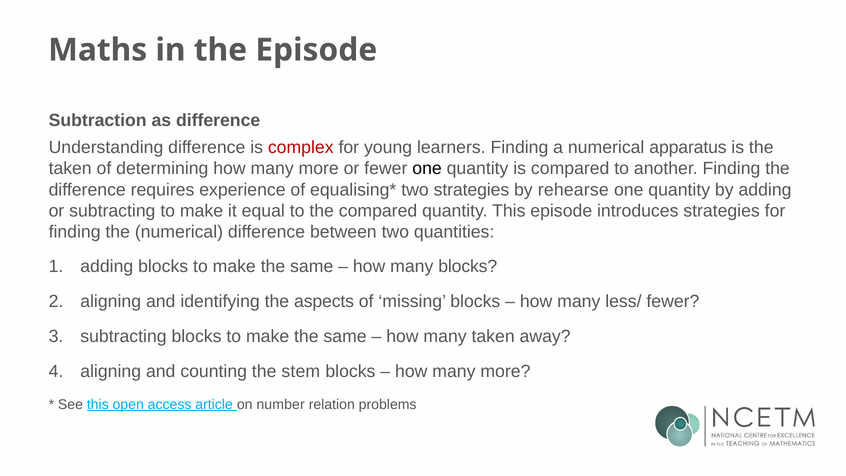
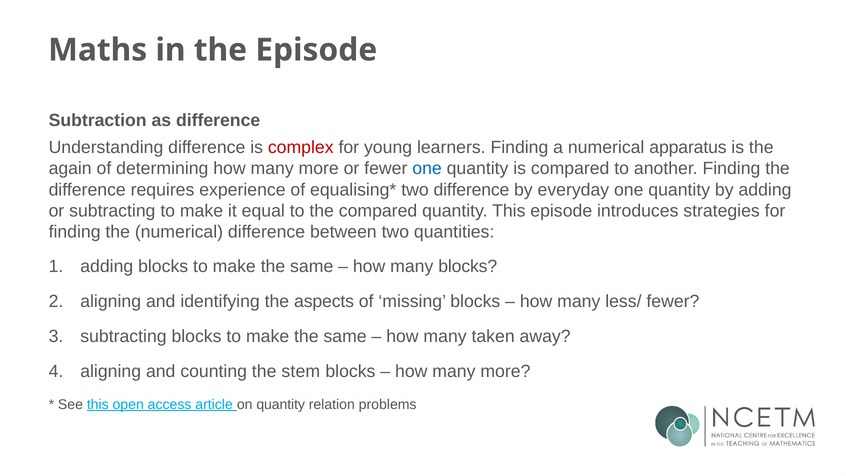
taken at (70, 168): taken -> again
one at (427, 168) colour: black -> blue
two strategies: strategies -> difference
rehearse: rehearse -> everyday
on number: number -> quantity
